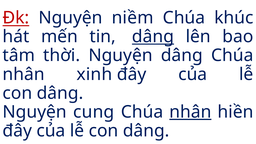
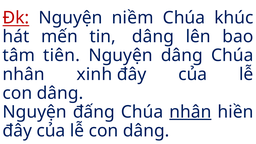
dâng at (153, 37) underline: present -> none
thời: thời -> tiên
cung: cung -> đấng
